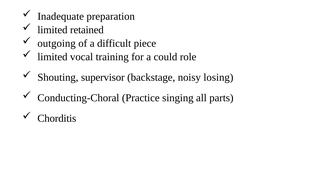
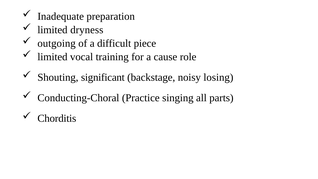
retained: retained -> dryness
could: could -> cause
supervisor: supervisor -> significant
